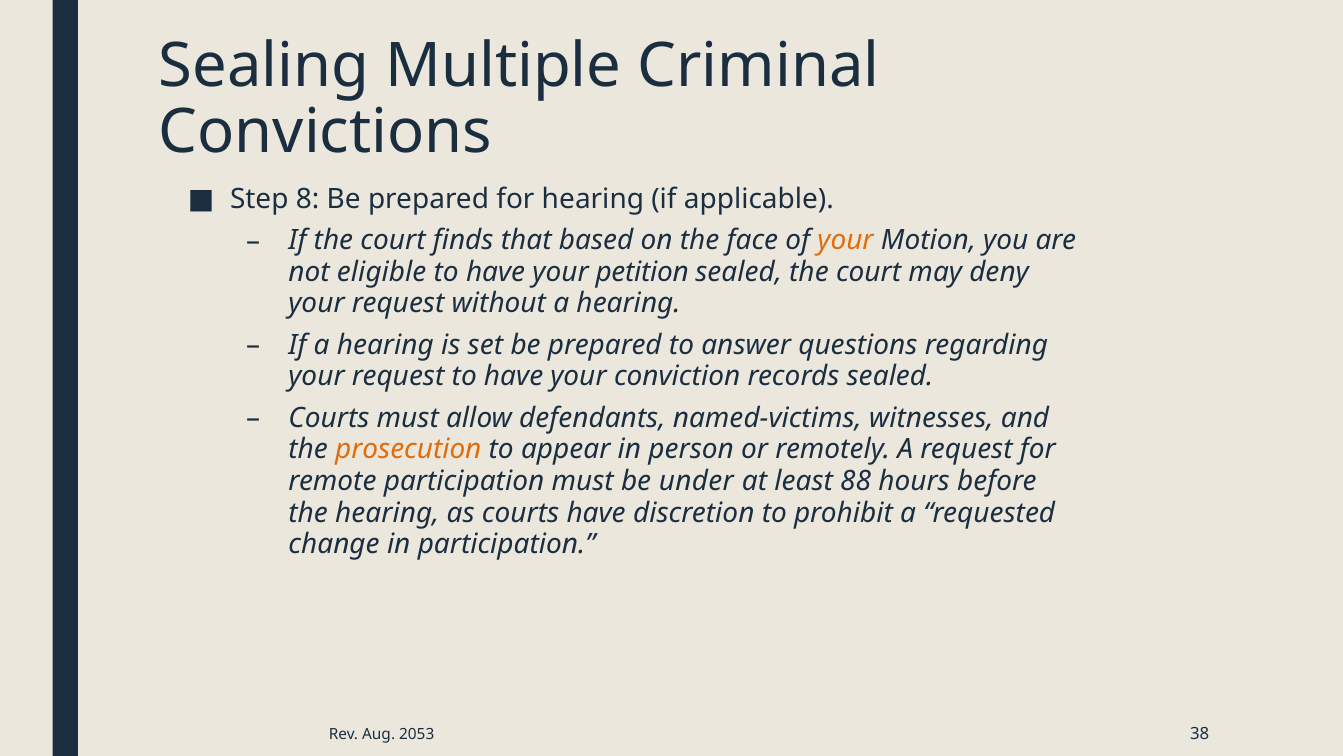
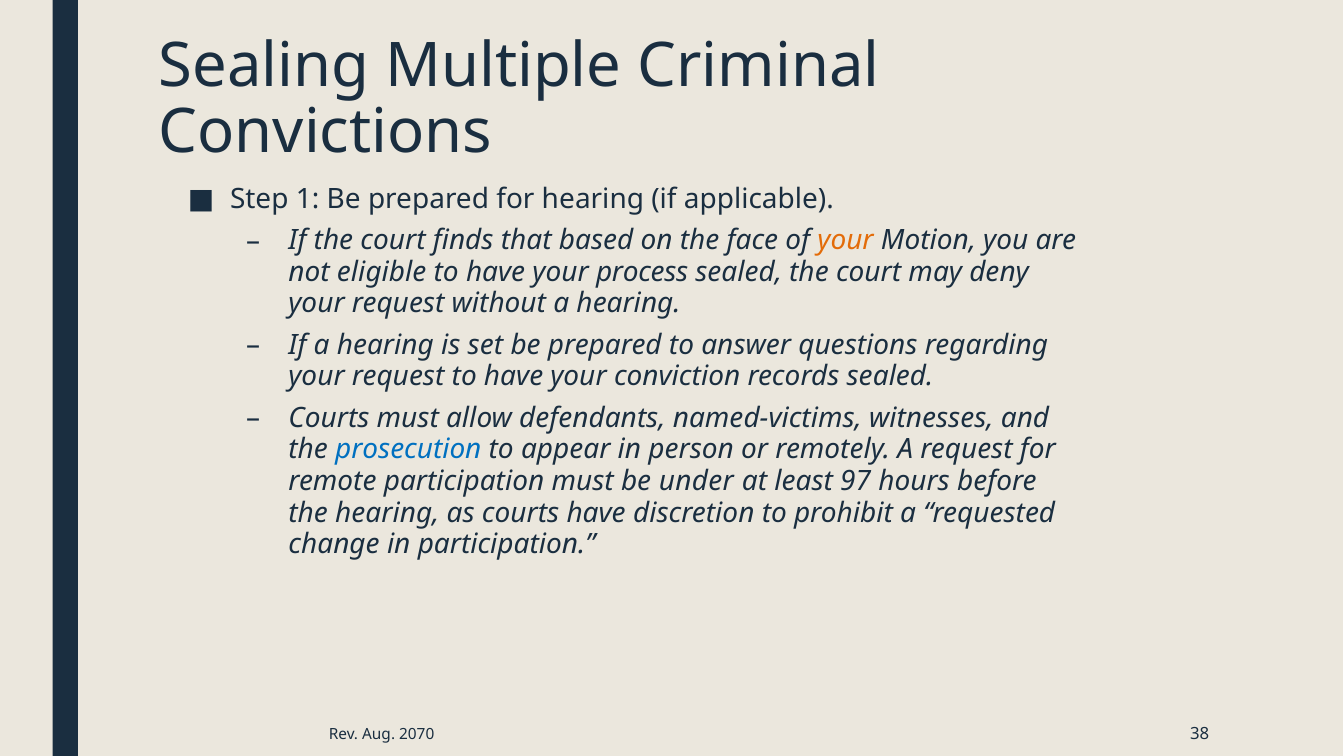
8: 8 -> 1
petition: petition -> process
prosecution colour: orange -> blue
88: 88 -> 97
2053: 2053 -> 2070
